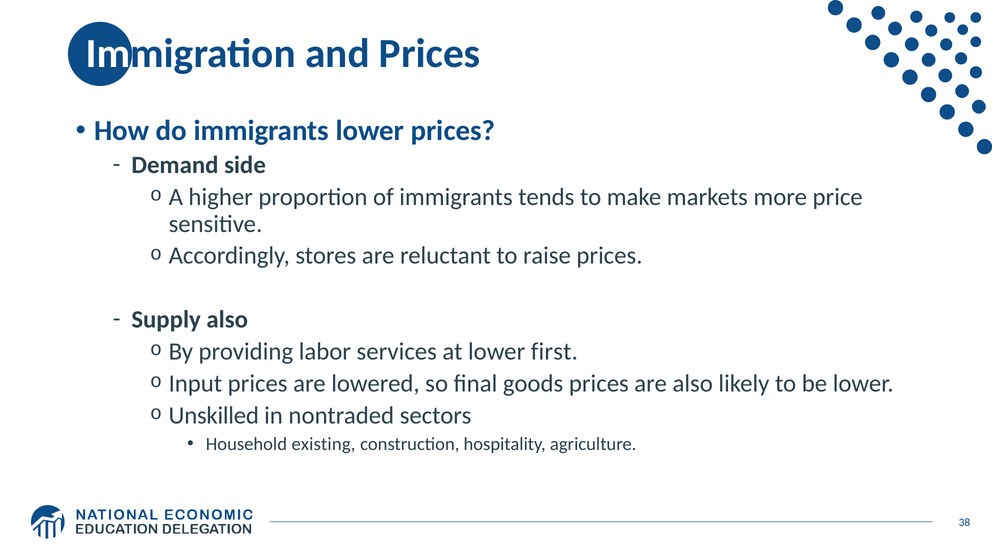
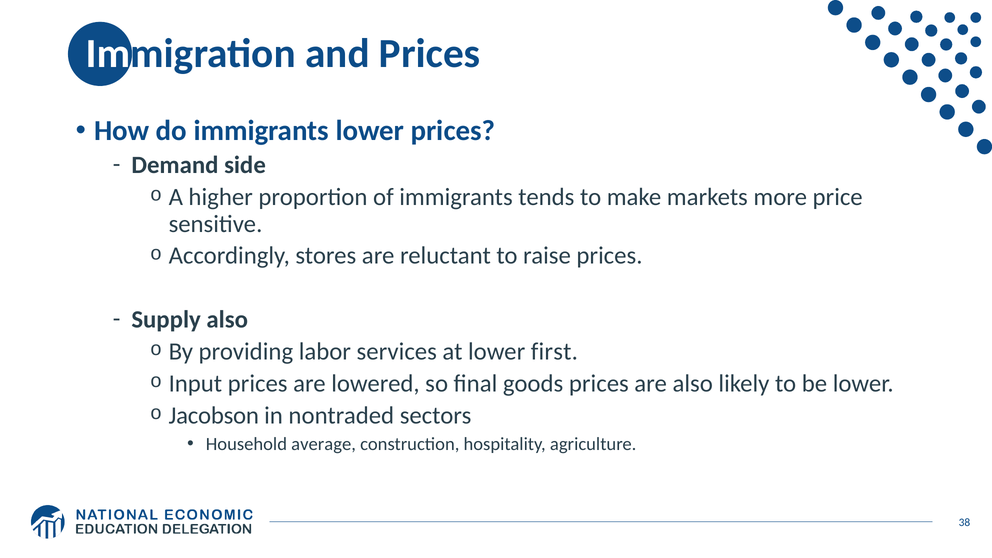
Unskilled: Unskilled -> Jacobson
existing: existing -> average
